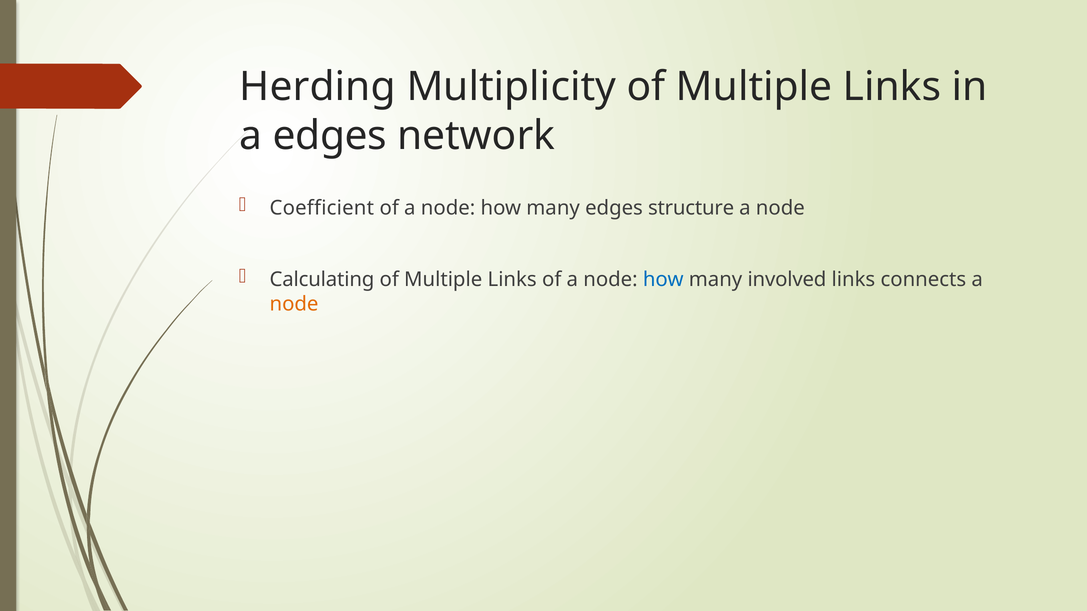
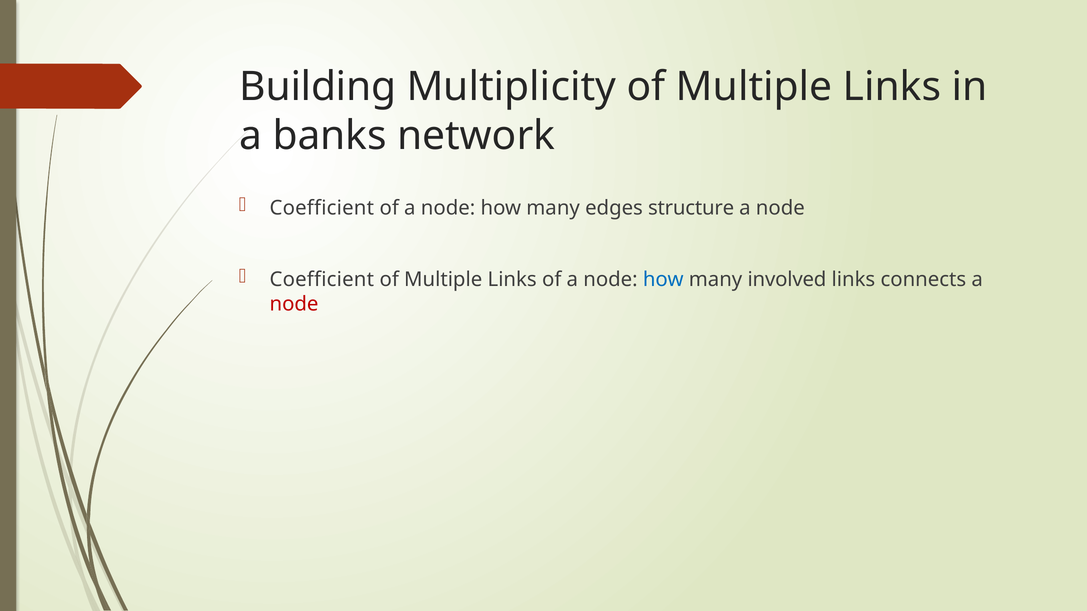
Herding: Herding -> Building
a edges: edges -> banks
Calculating at (322, 280): Calculating -> Coefficient
node at (294, 304) colour: orange -> red
